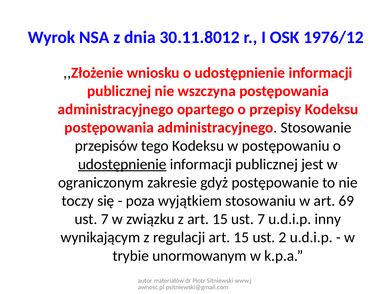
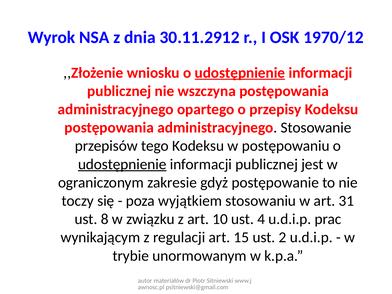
30.11.8012: 30.11.8012 -> 30.11.2912
1976/12: 1976/12 -> 1970/12
udostępnienie at (240, 73) underline: none -> present
69: 69 -> 31
7 at (105, 219): 7 -> 8
z art 15: 15 -> 10
7 at (261, 219): 7 -> 4
inny: inny -> prac
